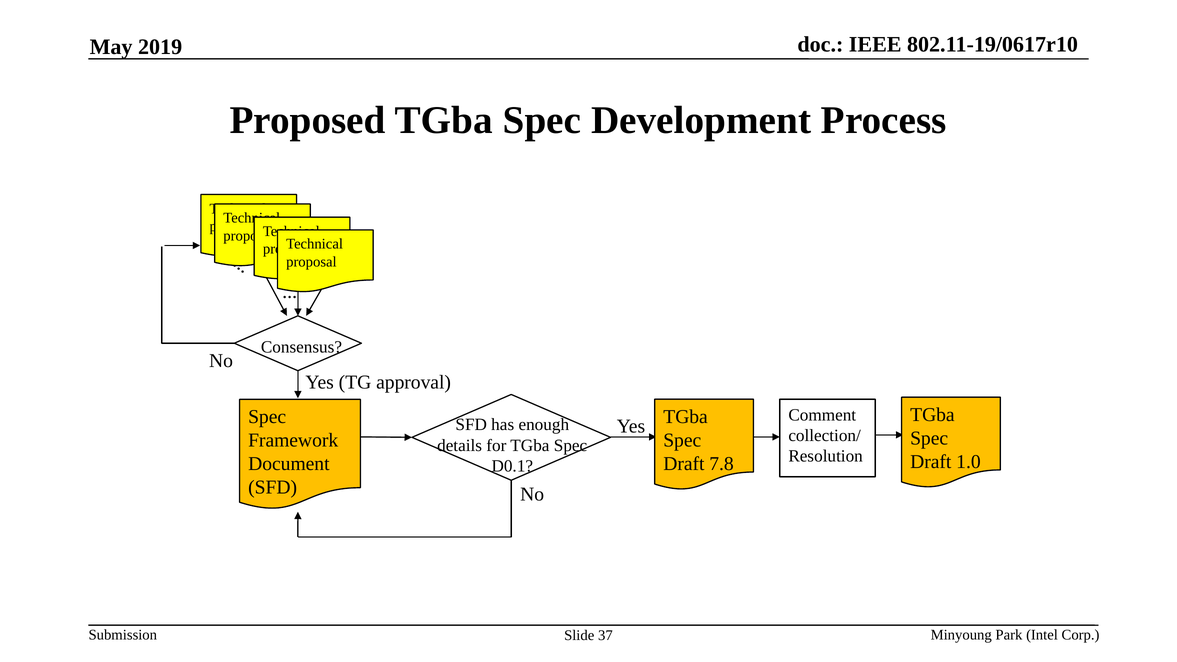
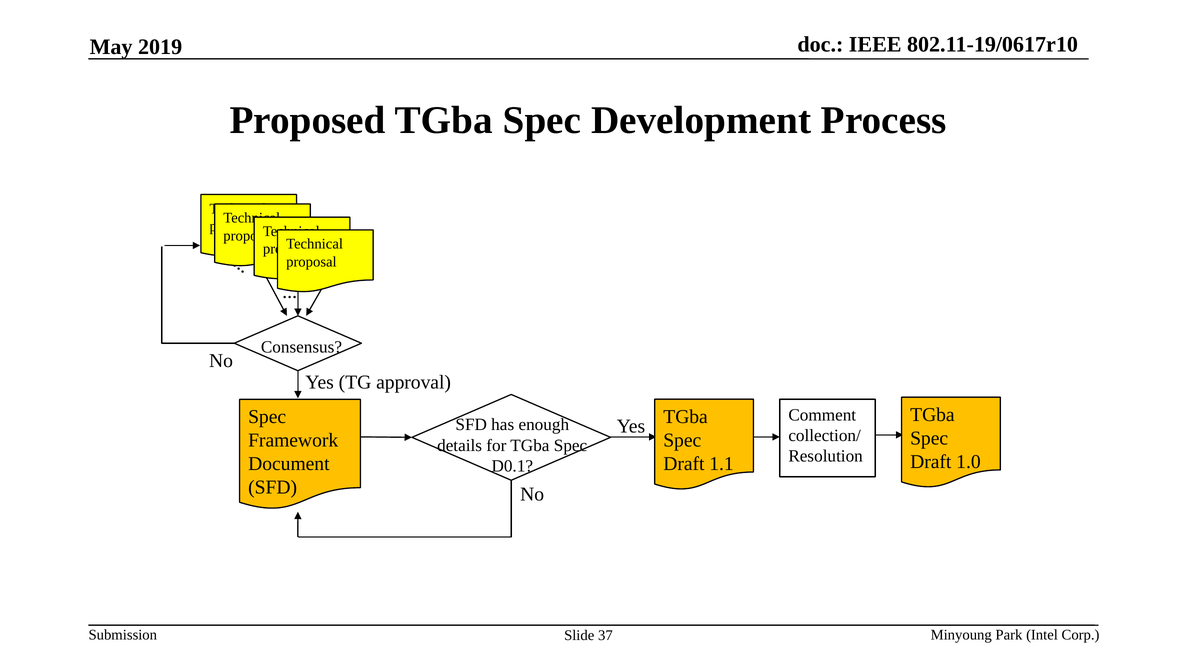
7.8: 7.8 -> 1.1
